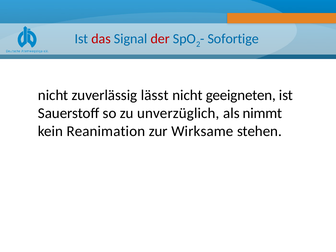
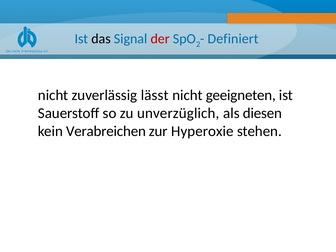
das colour: red -> black
Sofortige: Sofortige -> Definiert
nimmt: nimmt -> diesen
Reanimation: Reanimation -> Verabreichen
Wirksame: Wirksame -> Hyperoxie
